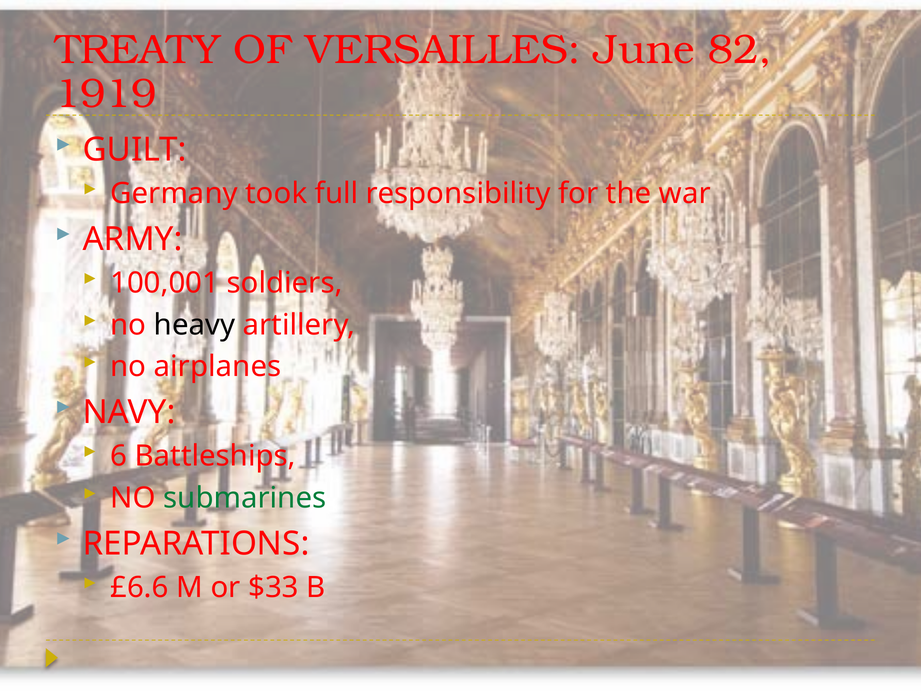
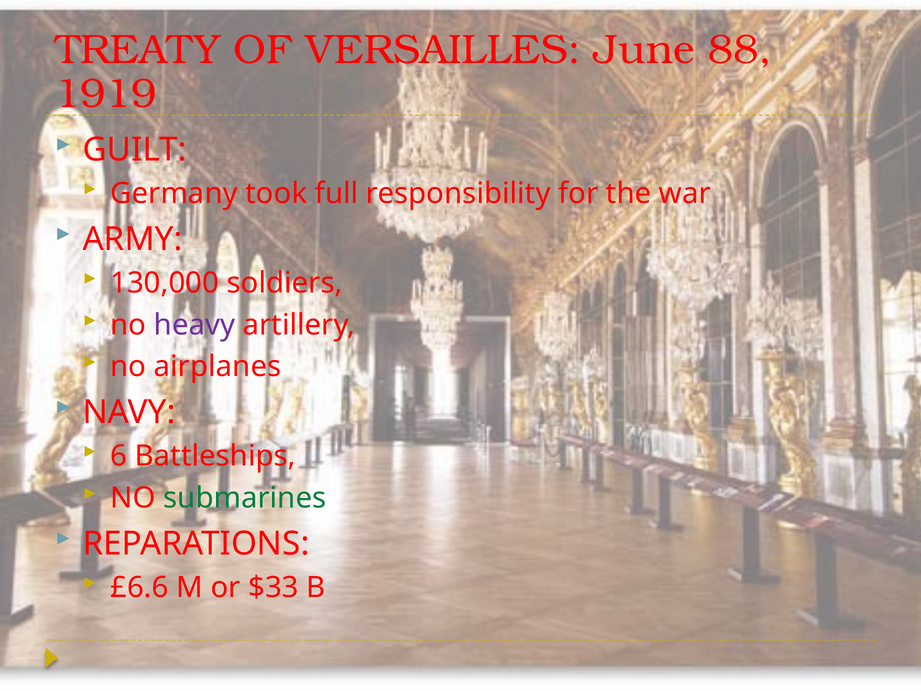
82: 82 -> 88
100,001: 100,001 -> 130,000
heavy colour: black -> purple
